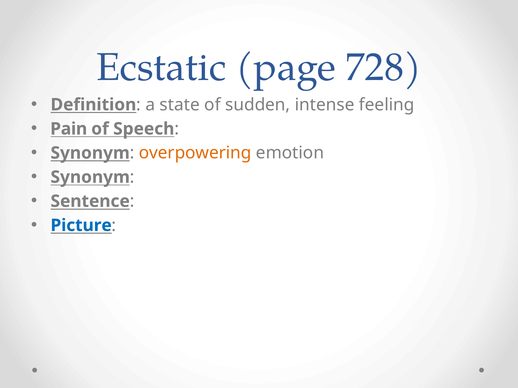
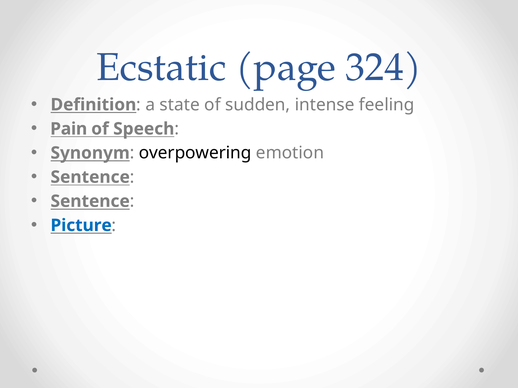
728: 728 -> 324
overpowering colour: orange -> black
Synonym at (90, 177): Synonym -> Sentence
